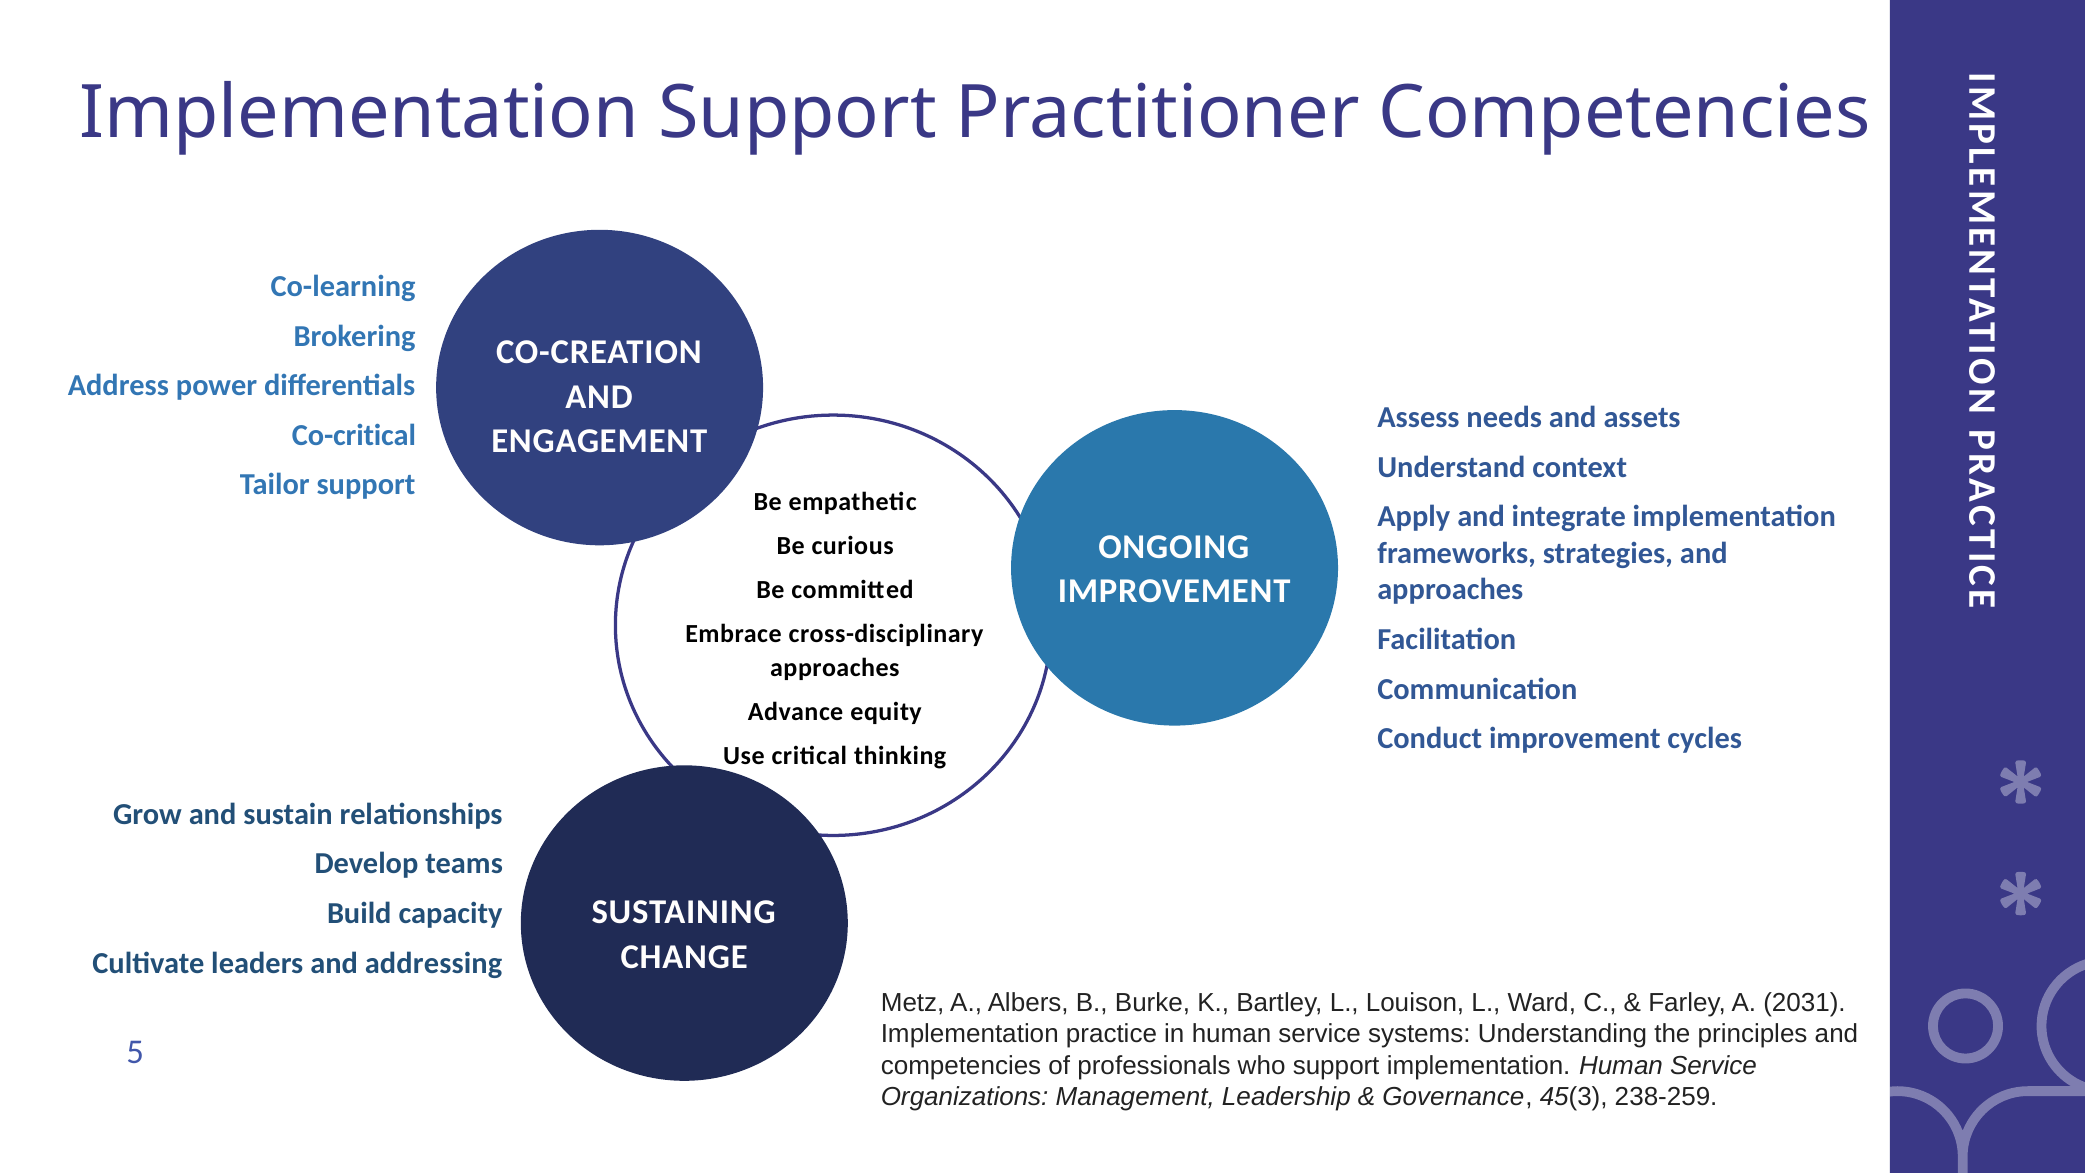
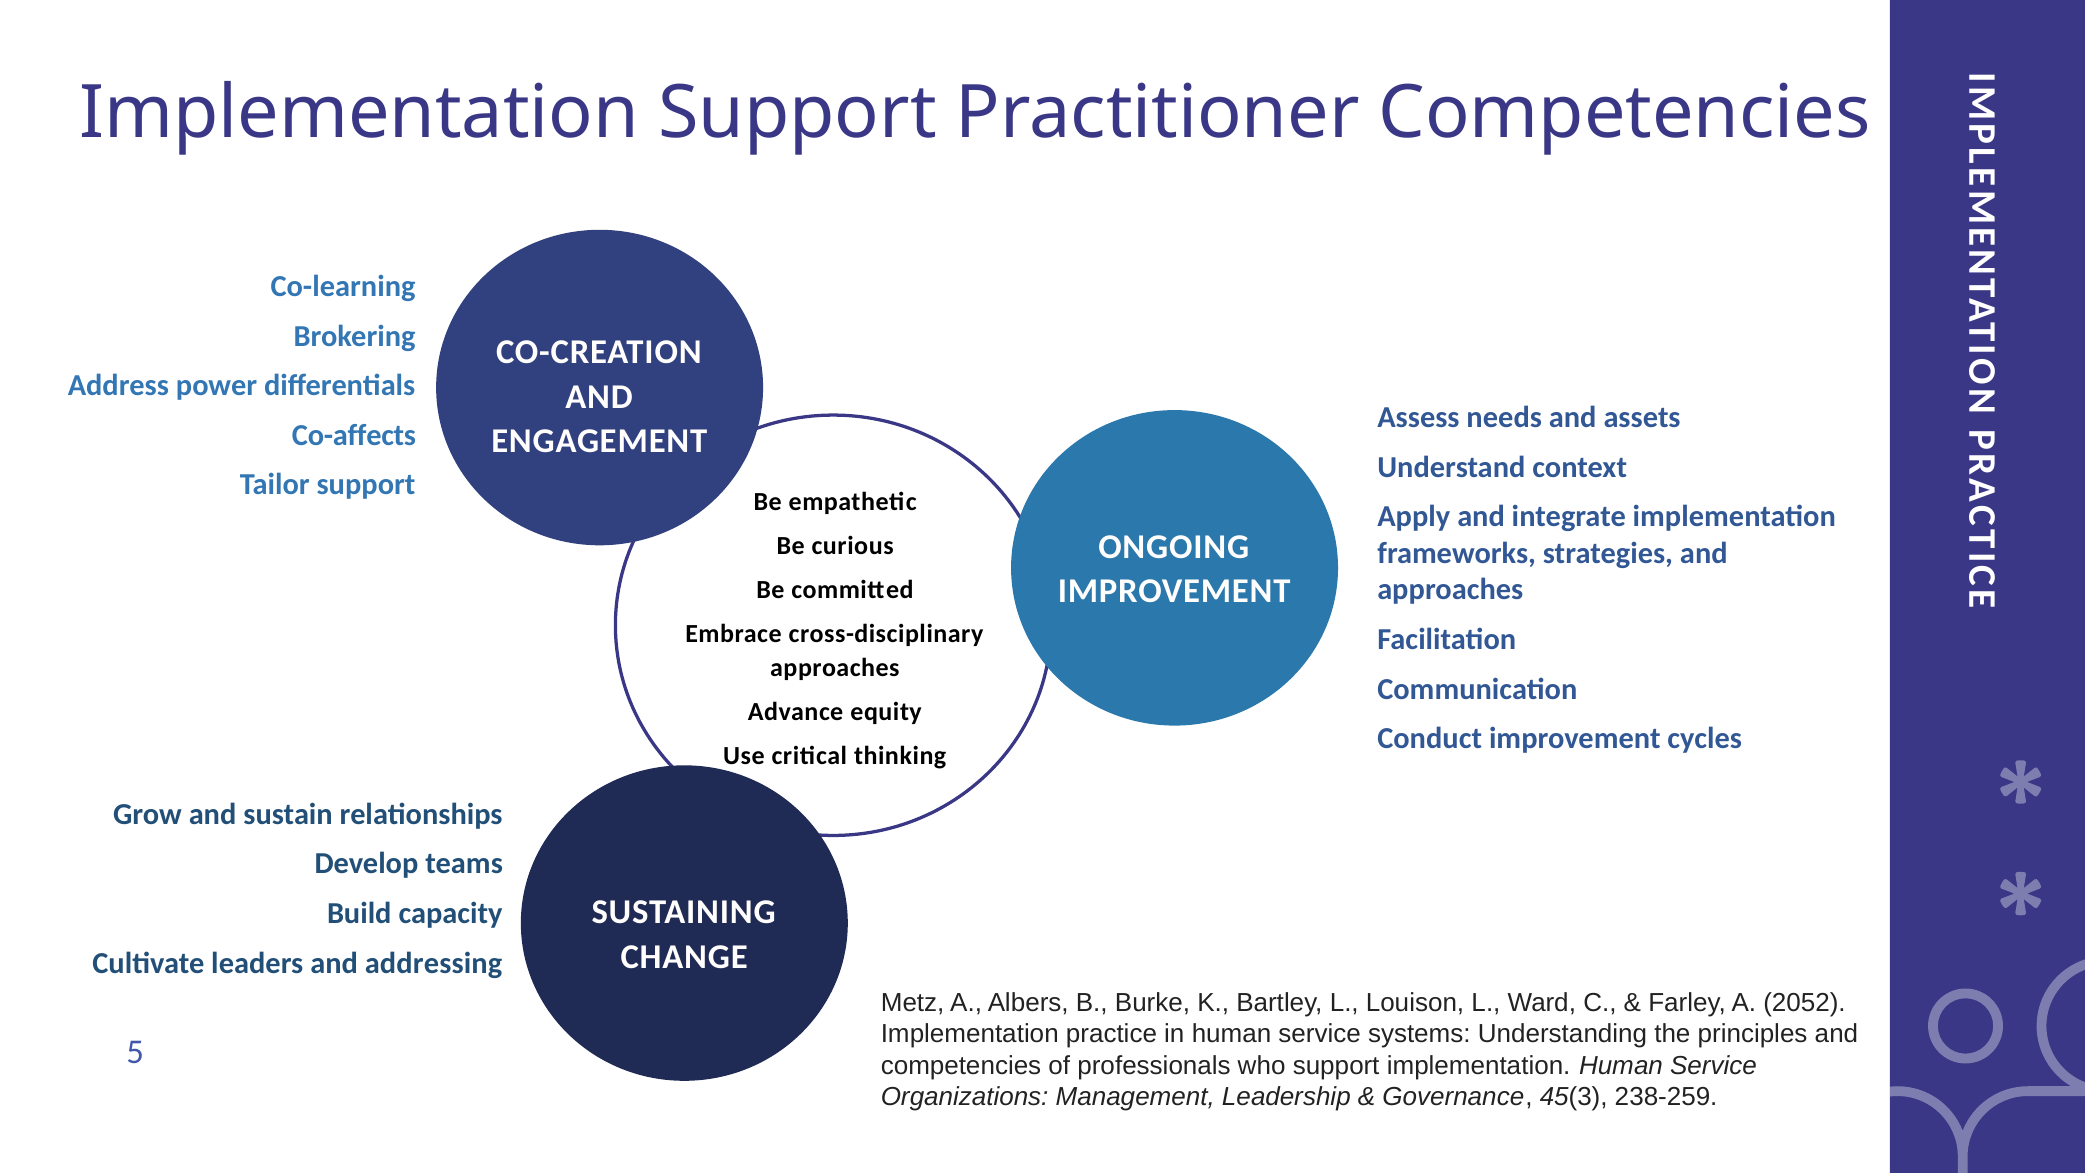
Co-critical: Co-critical -> Co-affects
2031: 2031 -> 2052
